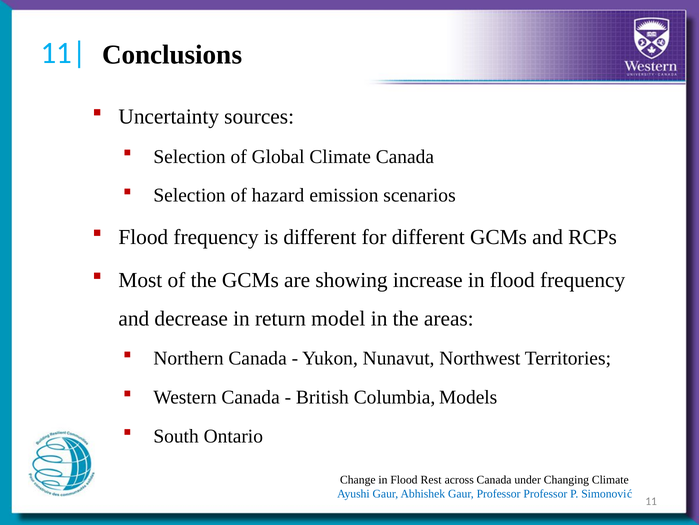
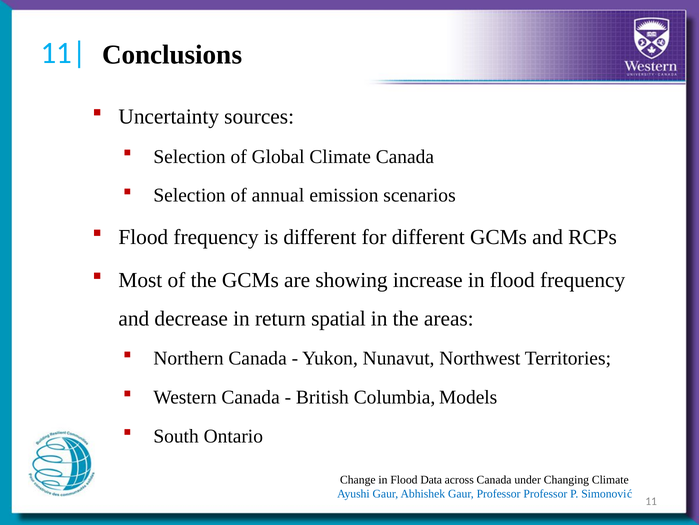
hazard: hazard -> annual
model: model -> spatial
Rest: Rest -> Data
